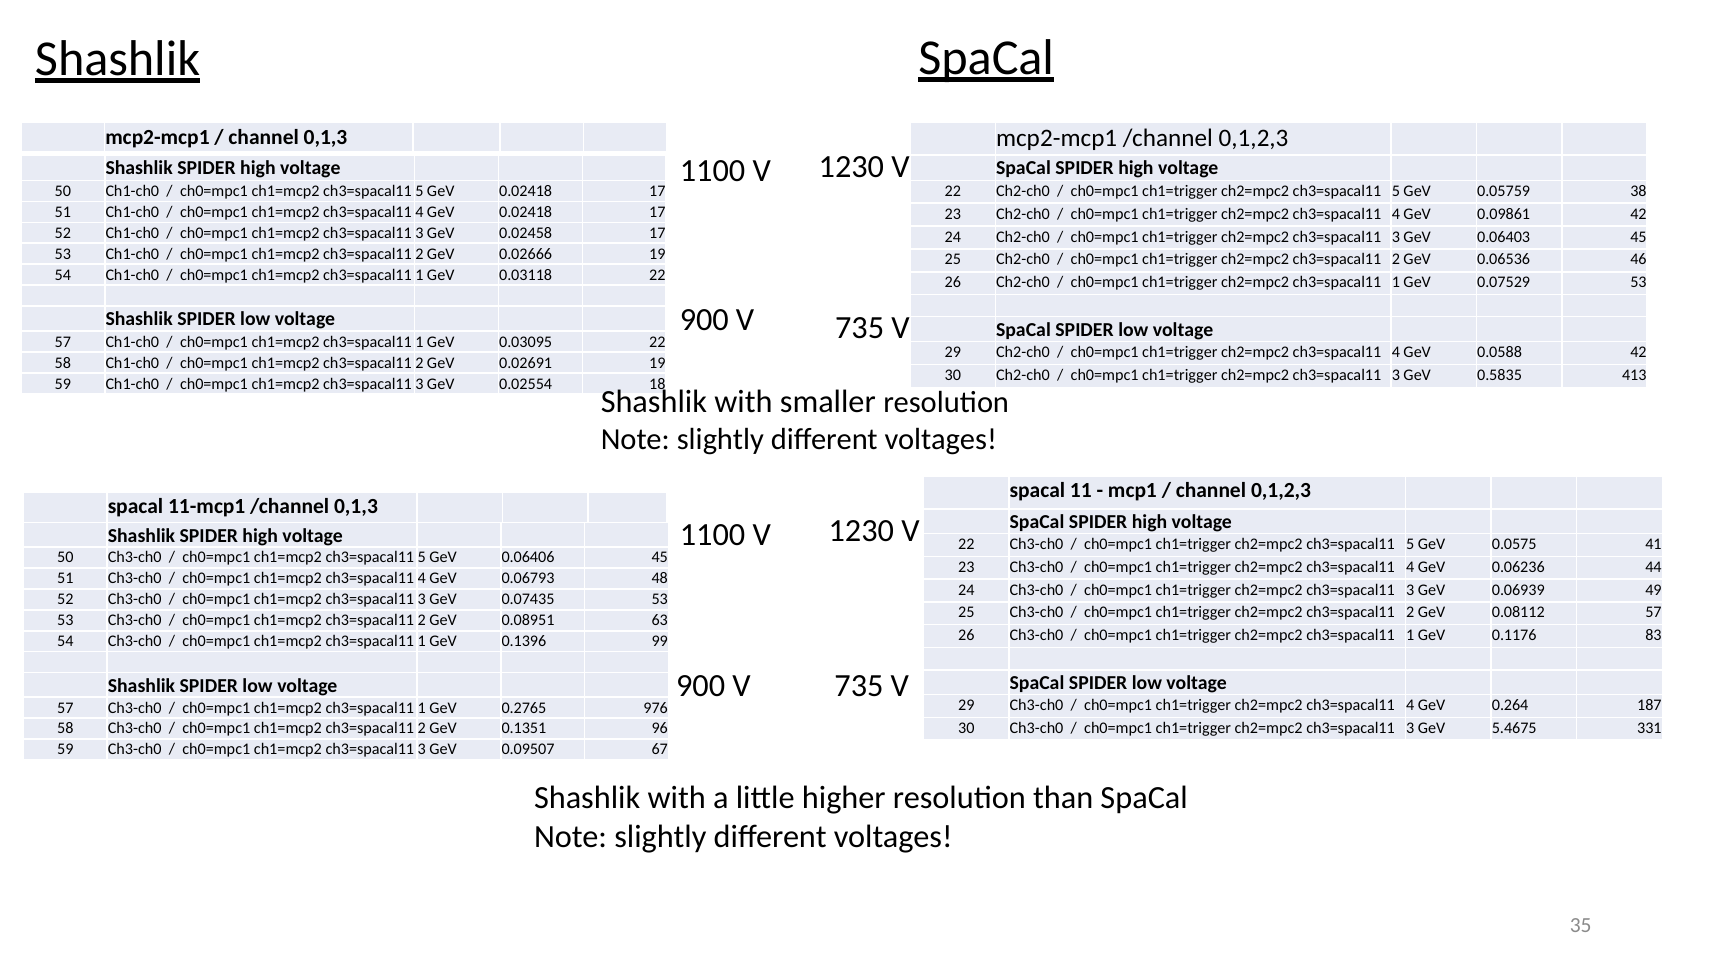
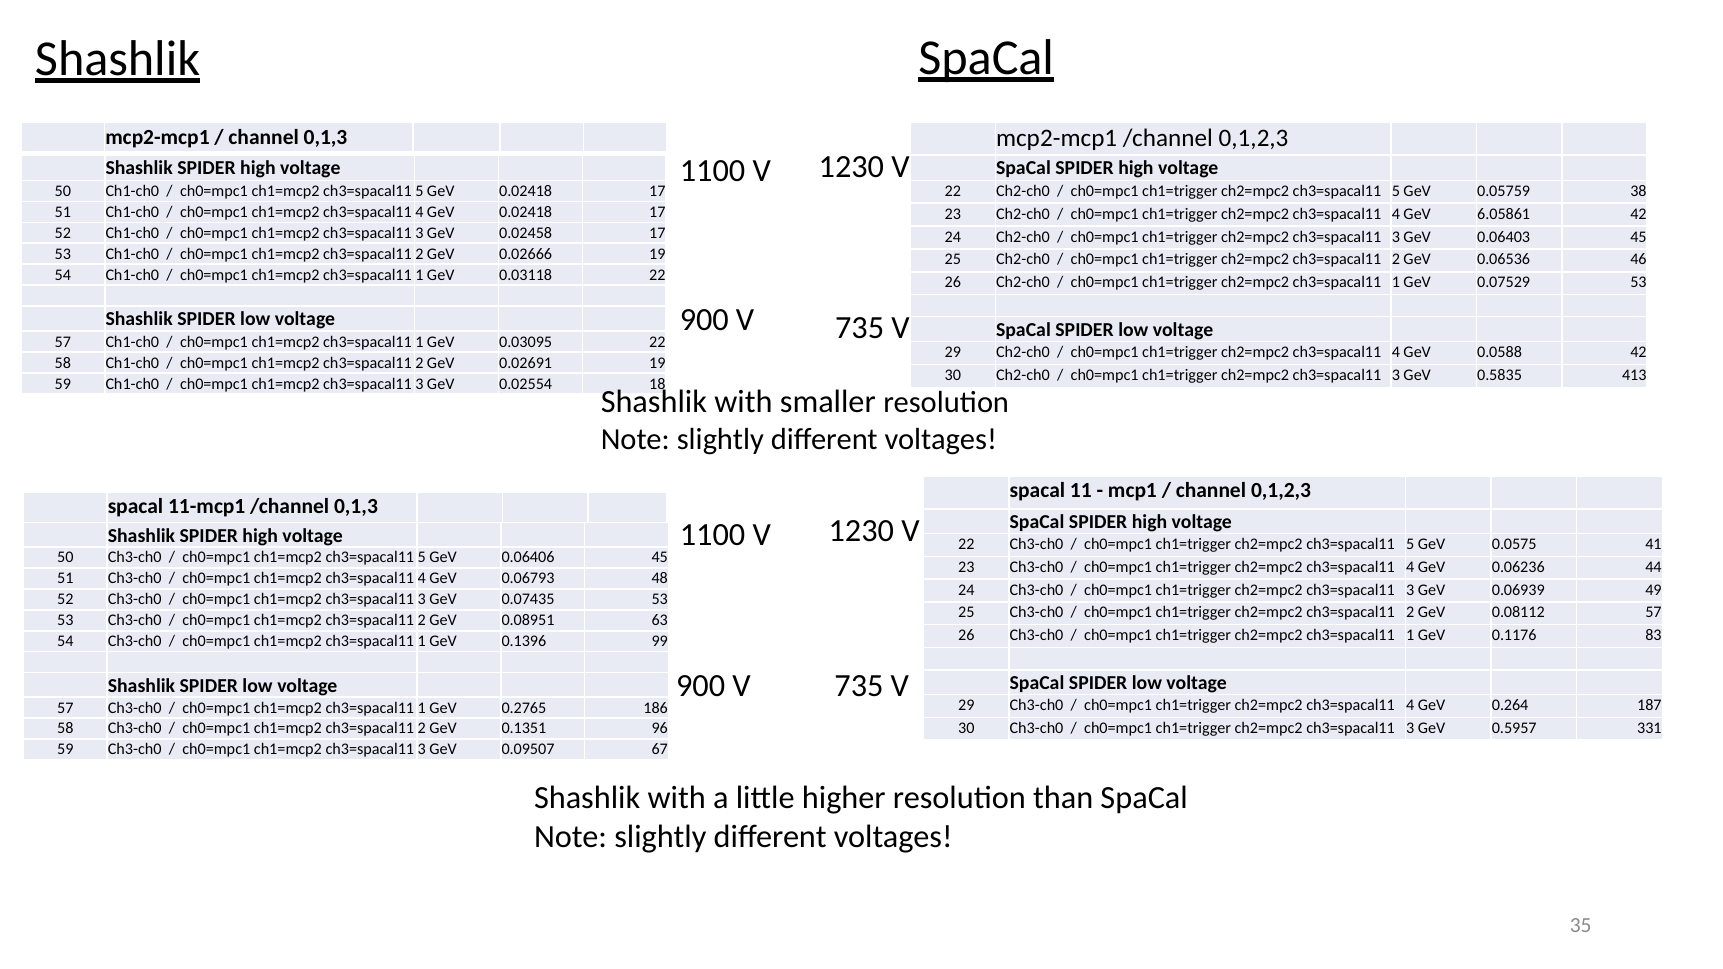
0.09861: 0.09861 -> 6.05861
976: 976 -> 186
5.4675: 5.4675 -> 0.5957
